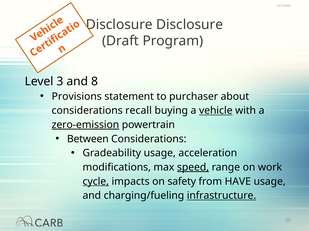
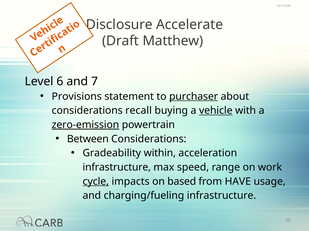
Disclosure at (190, 25): Disclosure -> Accelerate
Program: Program -> Matthew
3: 3 -> 6
8: 8 -> 7
purchaser underline: none -> present
Gradeability usage: usage -> within
modifications at (117, 168): modifications -> infrastructure
speed underline: present -> none
safety: safety -> based
infrastructure at (221, 196) underline: present -> none
